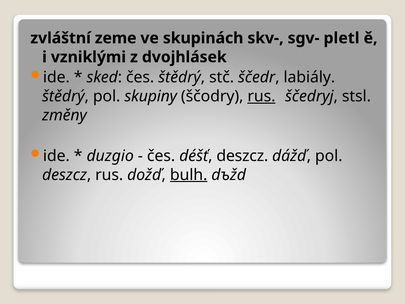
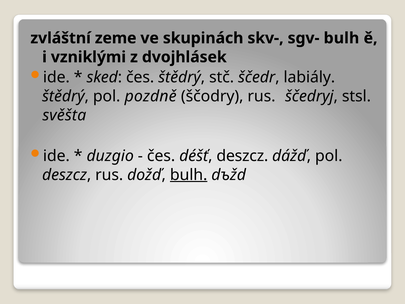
sgv- pletl: pletl -> bulh
skupiny: skupiny -> pozdně
rus at (261, 96) underline: present -> none
změny: změny -> svěšta
